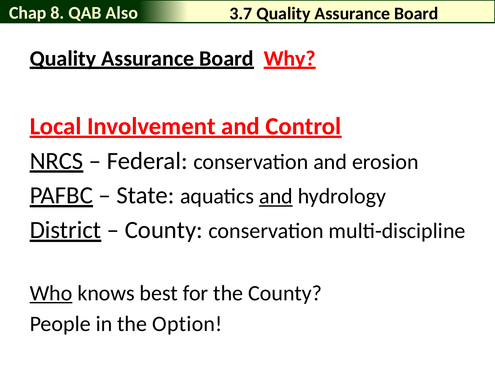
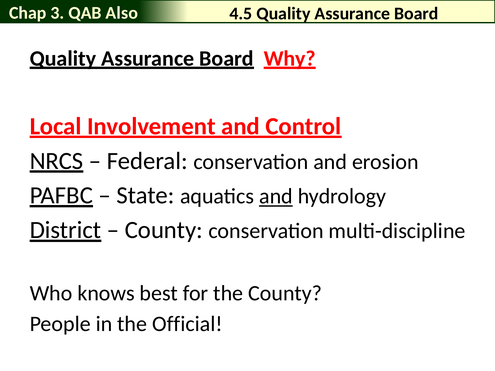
8: 8 -> 3
3.7: 3.7 -> 4.5
Who underline: present -> none
Option: Option -> Official
